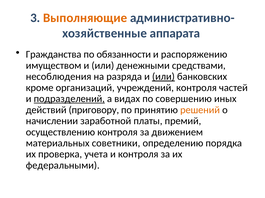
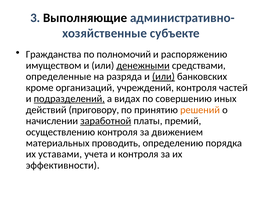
Выполняющие colour: orange -> black
аппарата: аппарата -> субъекте
обязанности: обязанности -> полномочий
денежными underline: none -> present
несоблюдения: несоблюдения -> определенные
заработной underline: none -> present
советники: советники -> проводить
проверка: проверка -> уставами
федеральными: федеральными -> эффективности
